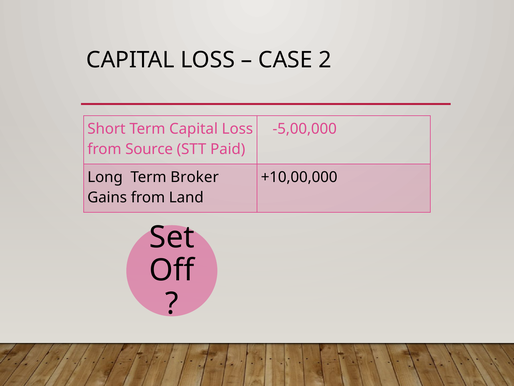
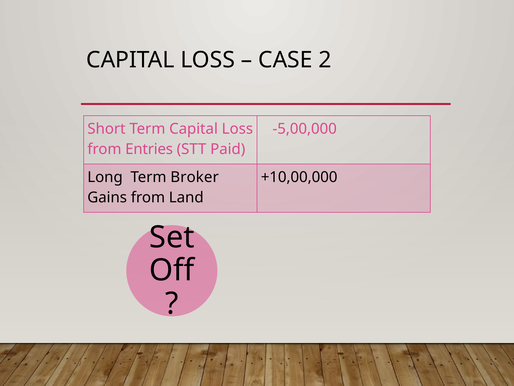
Source: Source -> Entries
